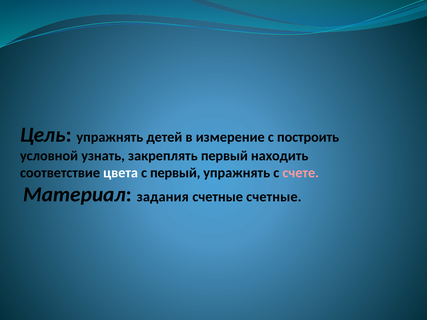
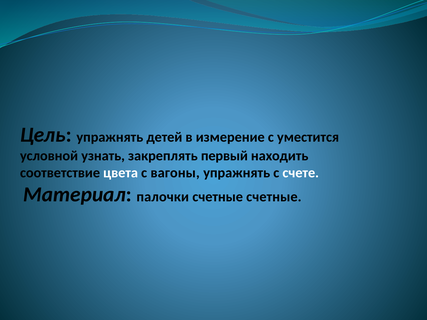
построить: построить -> уместится
с первый: первый -> вагоны
счете colour: pink -> white
задания: задания -> палочки
